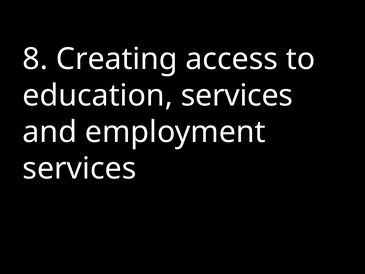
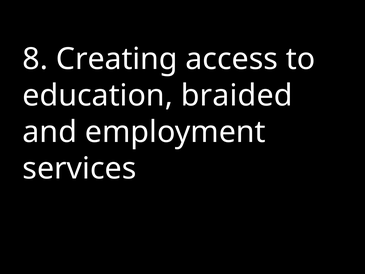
education services: services -> braided
